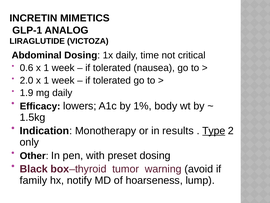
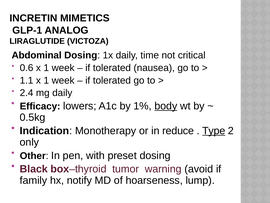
2.0: 2.0 -> 1.1
1.9: 1.9 -> 2.4
body underline: none -> present
1.5kg: 1.5kg -> 0.5kg
results: results -> reduce
